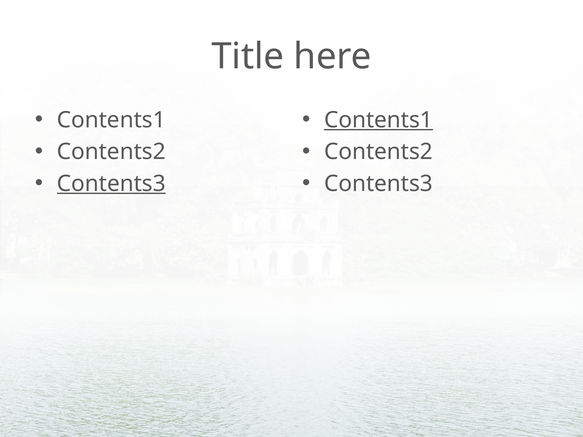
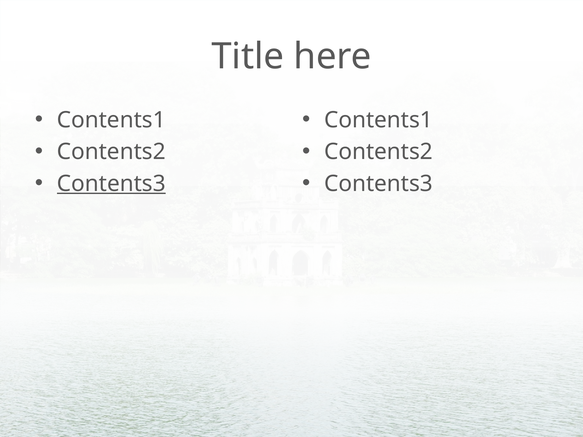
Contents1 at (379, 120) underline: present -> none
